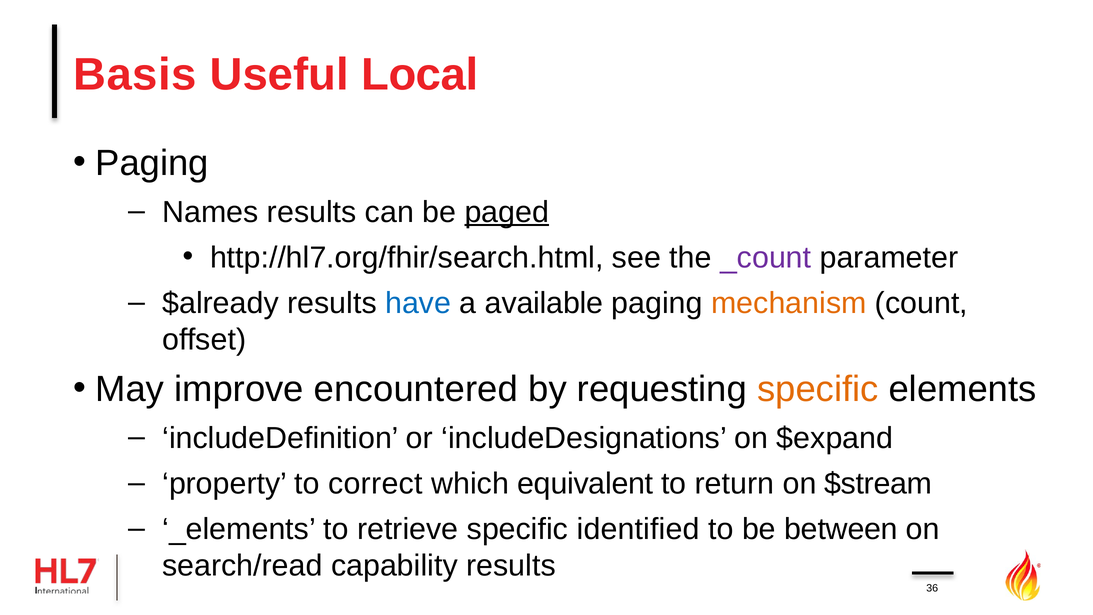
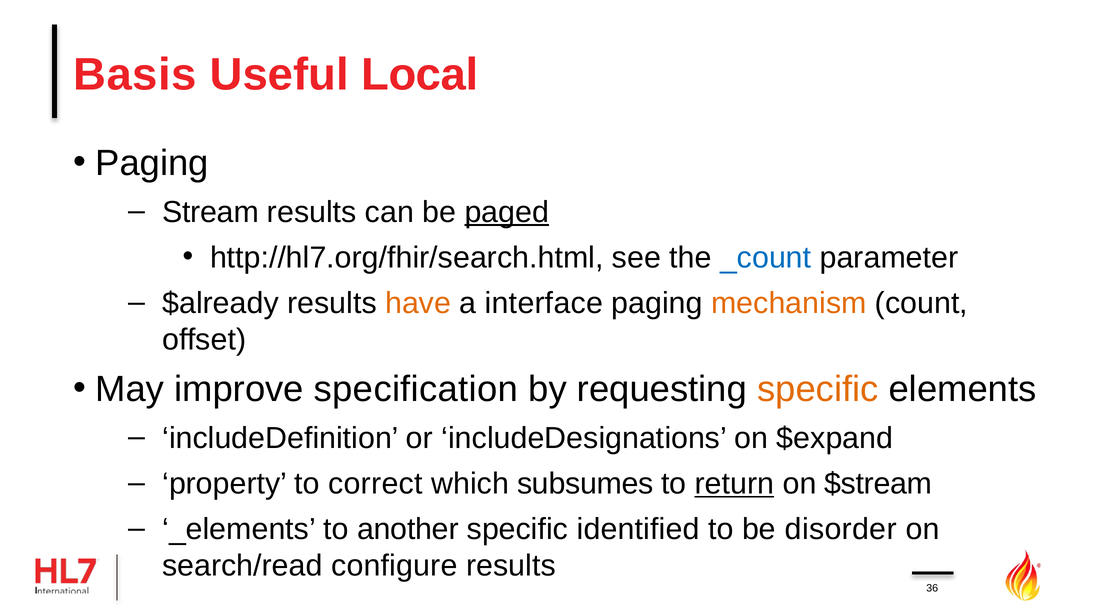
Names: Names -> Stream
_count colour: purple -> blue
have colour: blue -> orange
available: available -> interface
encountered: encountered -> specification
equivalent: equivalent -> subsumes
return underline: none -> present
retrieve: retrieve -> another
between: between -> disorder
capability: capability -> configure
